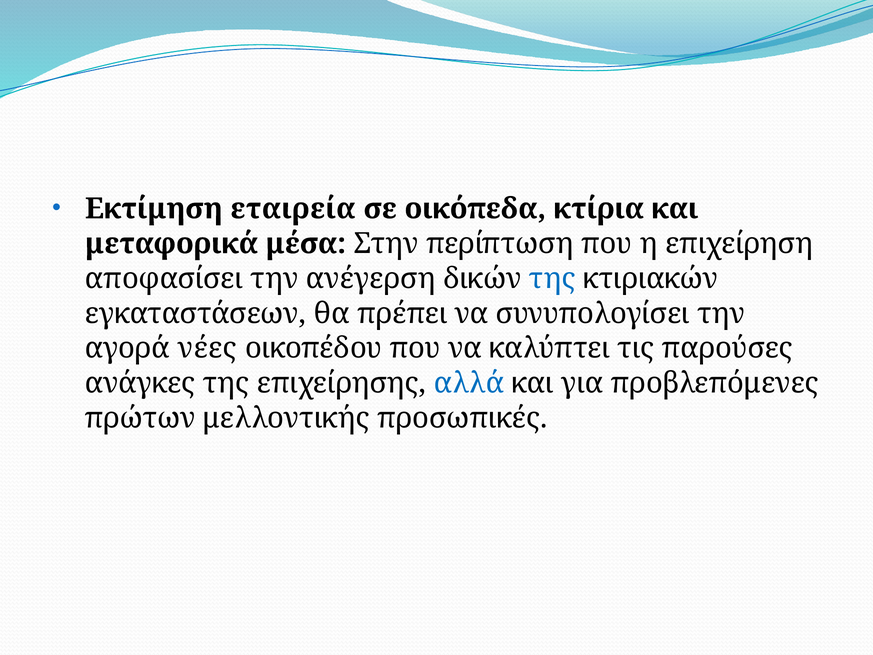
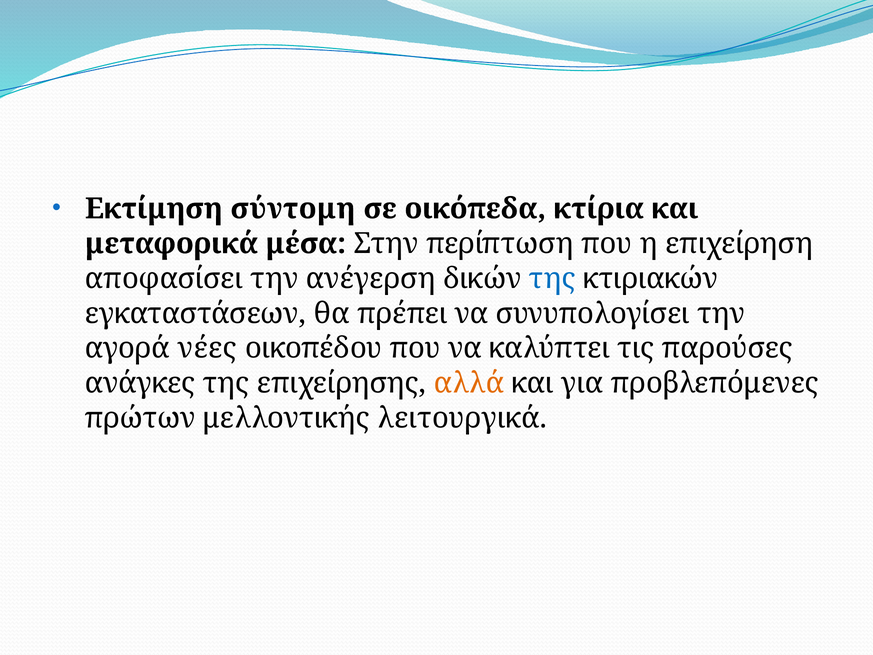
εταιρεία: εταιρεία -> σύντομη
αλλά colour: blue -> orange
προσωπικές: προσωπικές -> λειτουργικά
